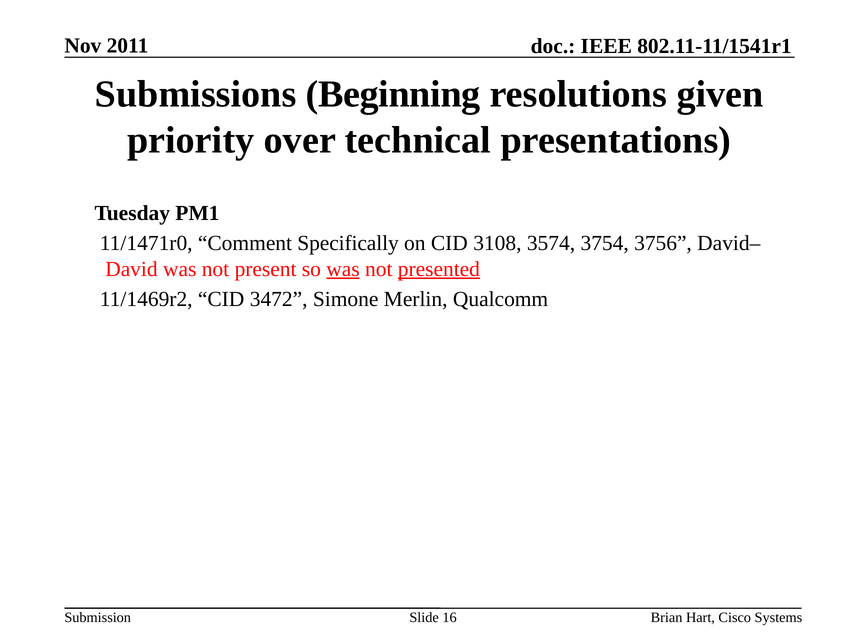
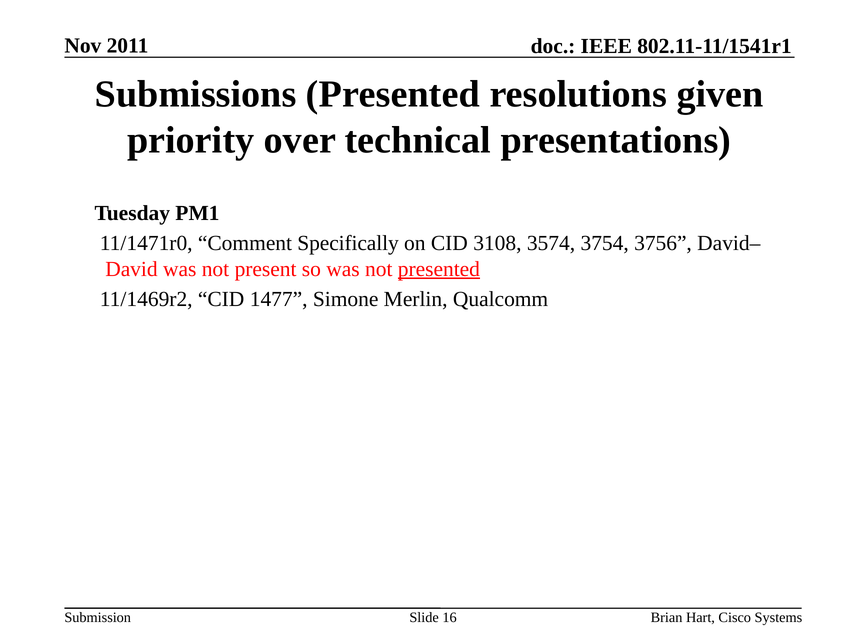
Submissions Beginning: Beginning -> Presented
was at (343, 269) underline: present -> none
3472: 3472 -> 1477
